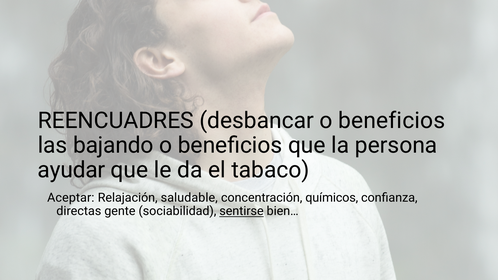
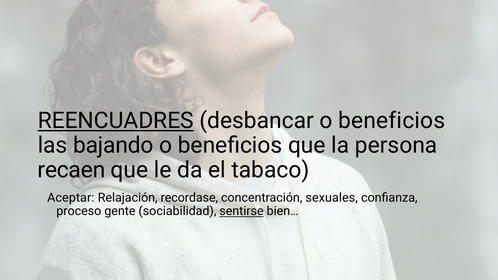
REENCUADRES underline: none -> present
ayudar: ayudar -> recaen
saludable: saludable -> recordase
químicos: químicos -> sexuales
directas: directas -> proceso
